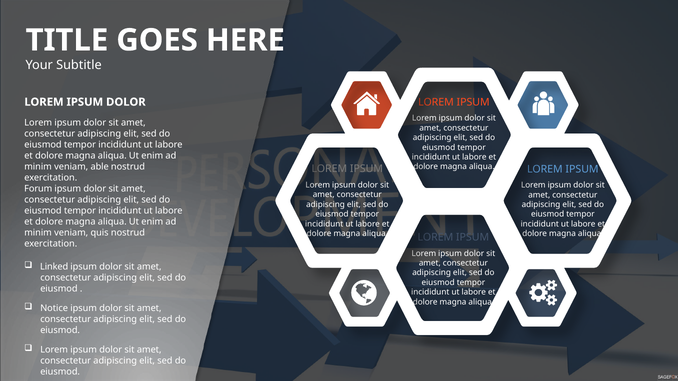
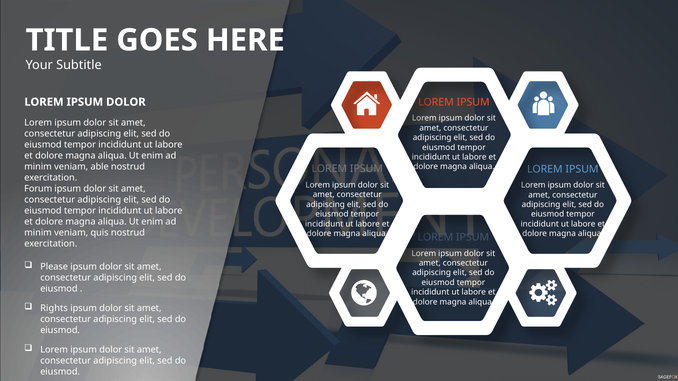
Linked: Linked -> Please
Notice: Notice -> Rights
